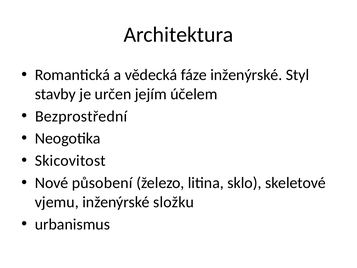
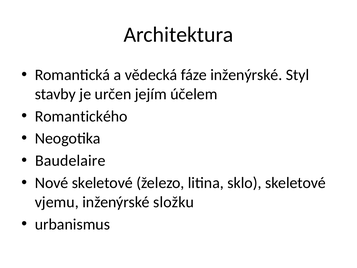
Bezprostřední: Bezprostřední -> Romantického
Skicovitost: Skicovitost -> Baudelaire
Nové působení: působení -> skeletové
